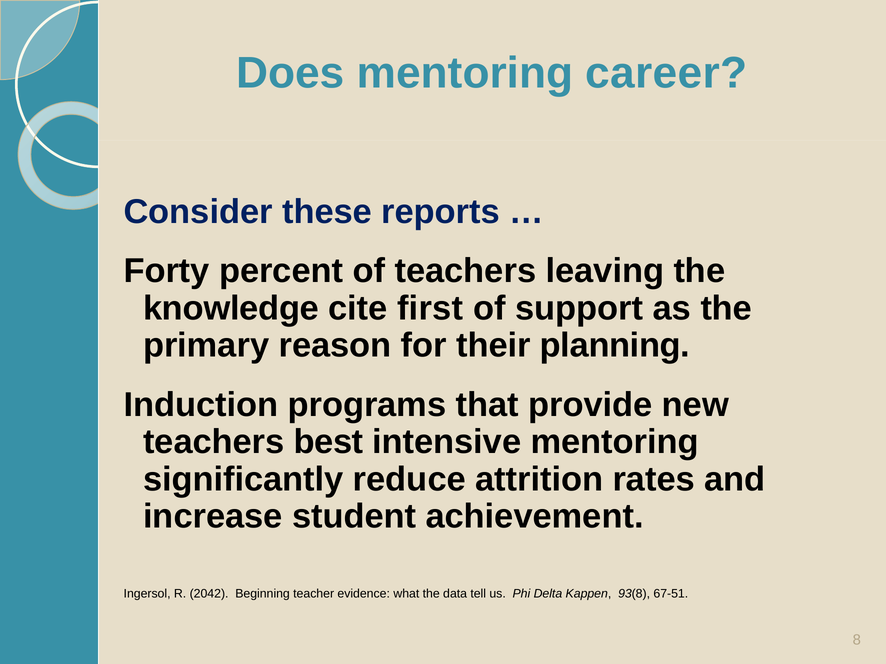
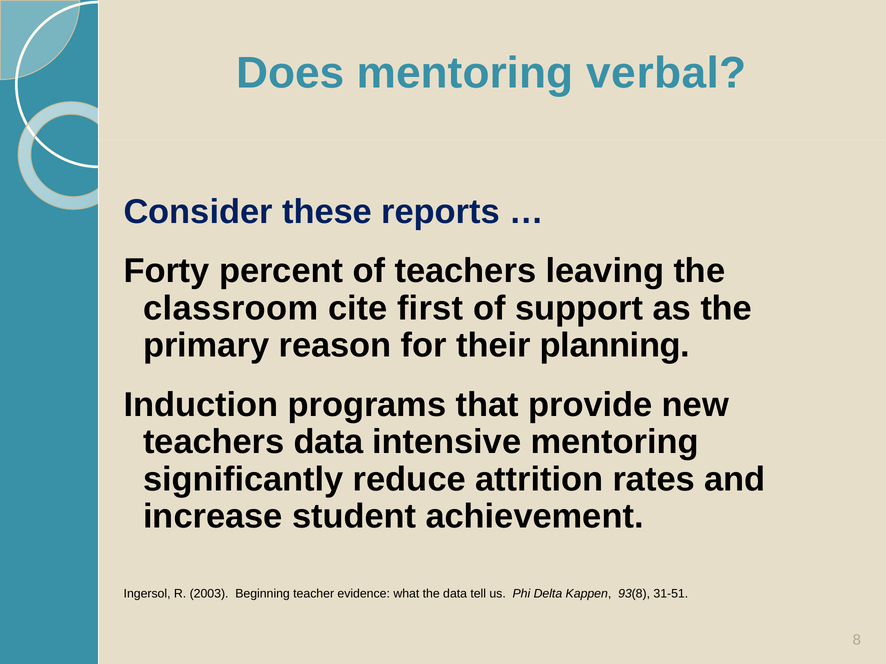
career: career -> verbal
knowledge: knowledge -> classroom
teachers best: best -> data
2042: 2042 -> 2003
67-51: 67-51 -> 31-51
